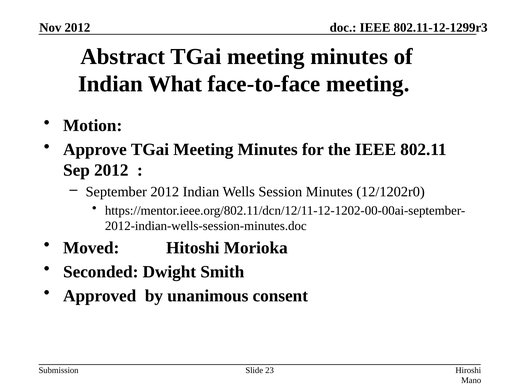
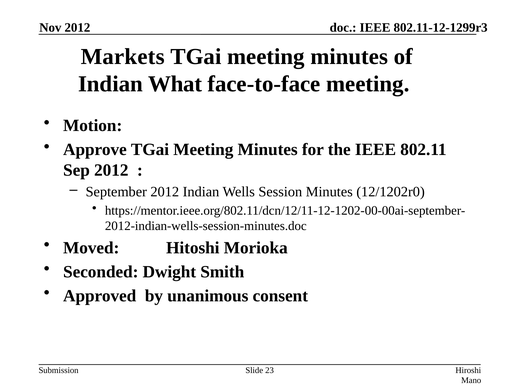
Abstract: Abstract -> Markets
